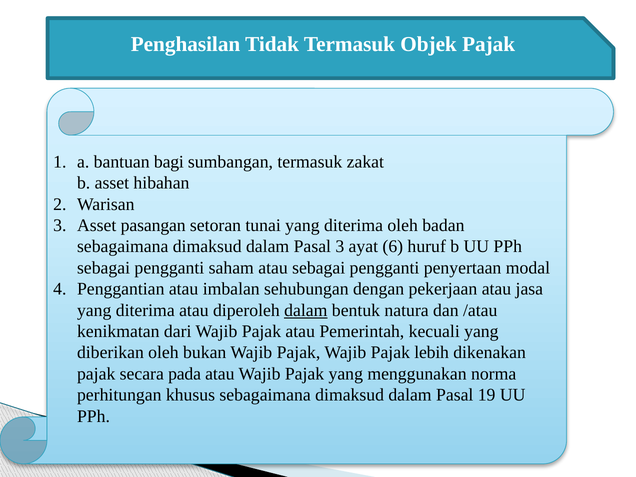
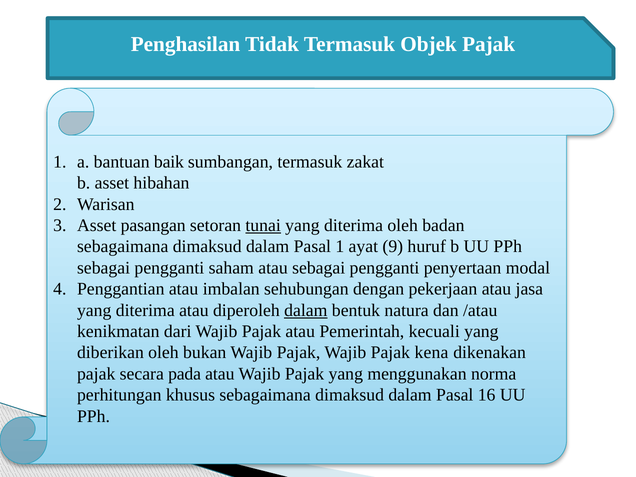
bagi: bagi -> baik
tunai underline: none -> present
Pasal 3: 3 -> 1
6: 6 -> 9
lebih: lebih -> kena
19: 19 -> 16
